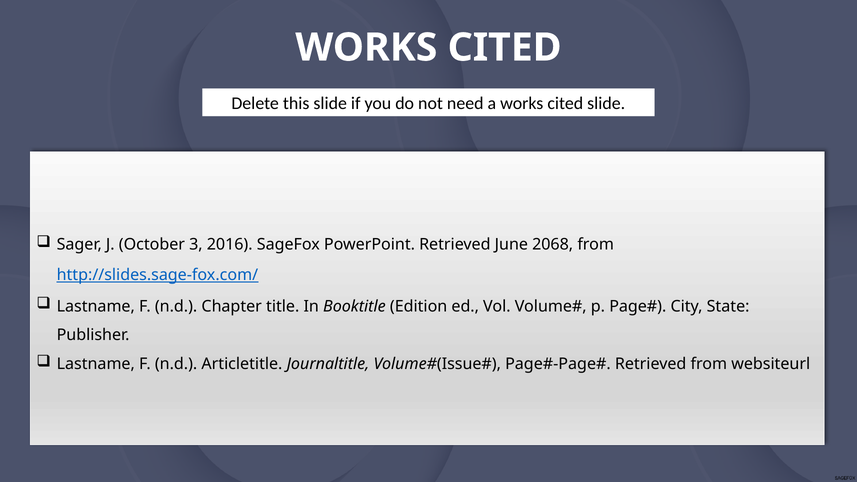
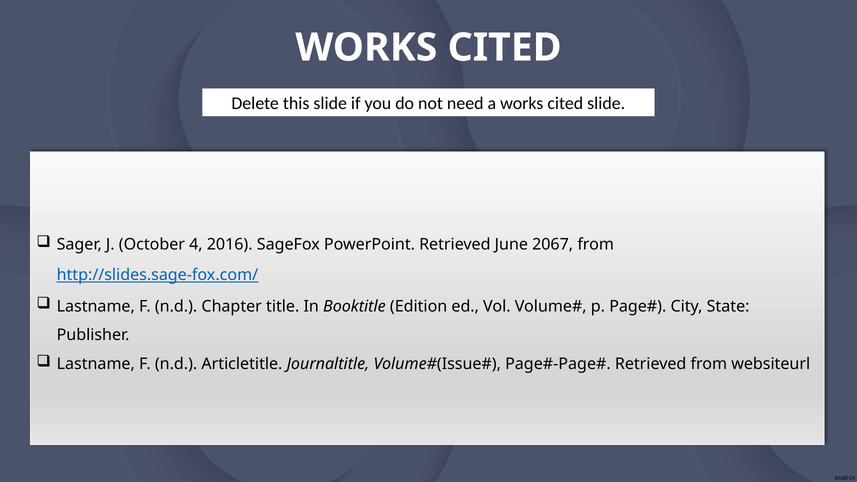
3: 3 -> 4
2068: 2068 -> 2067
